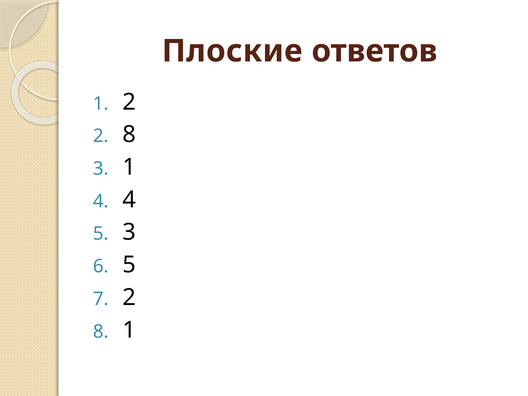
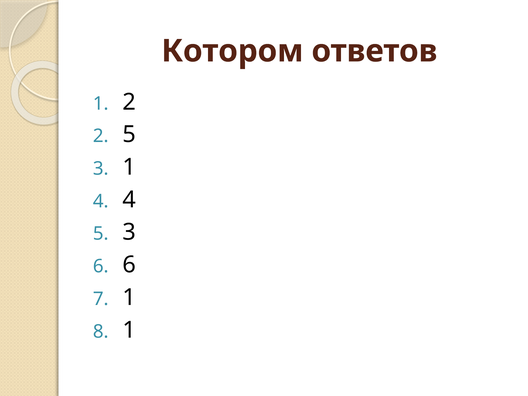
Плоские: Плоские -> Котором
8 at (129, 135): 8 -> 5
5 at (129, 265): 5 -> 6
2 at (129, 297): 2 -> 1
